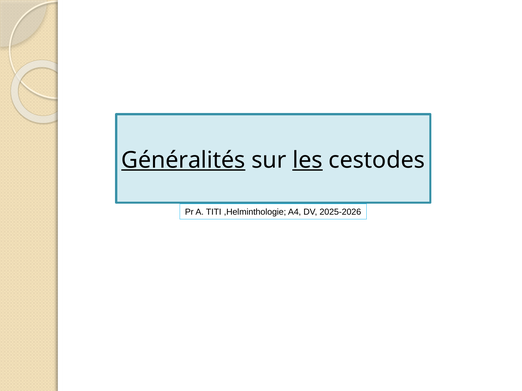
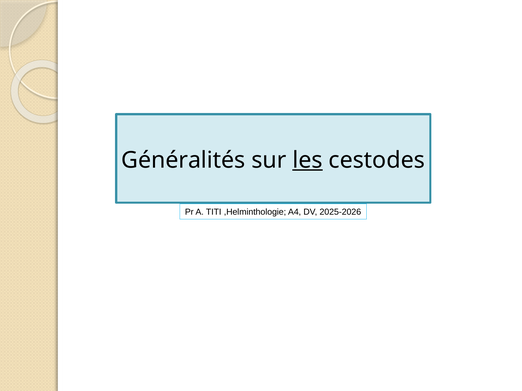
Généralités underline: present -> none
